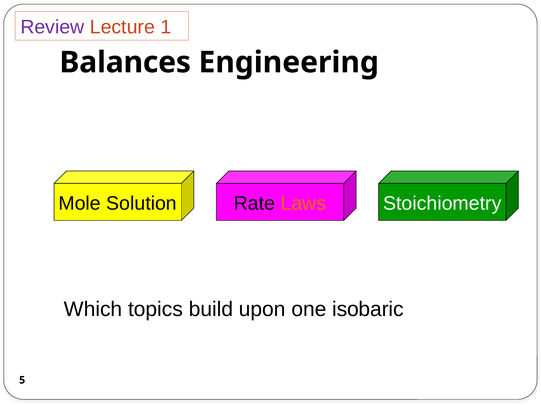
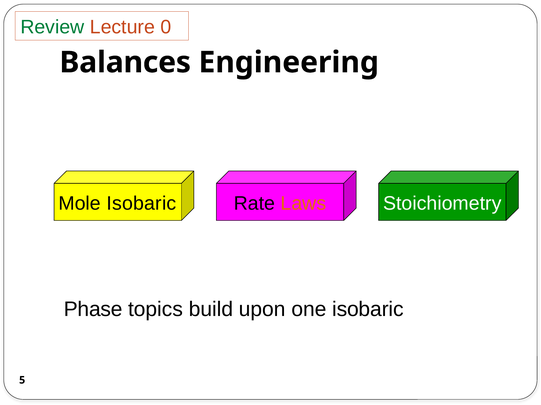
Review colour: purple -> green
1: 1 -> 0
Mole Solution: Solution -> Isobaric
Which: Which -> Phase
